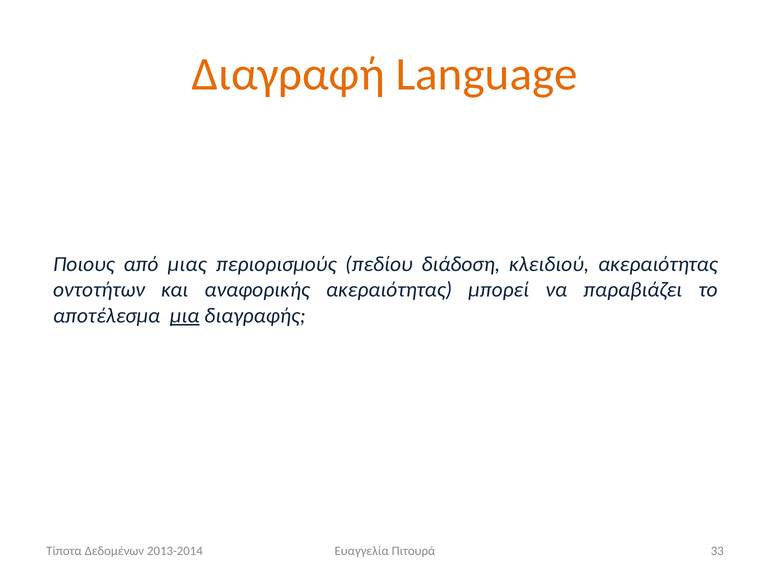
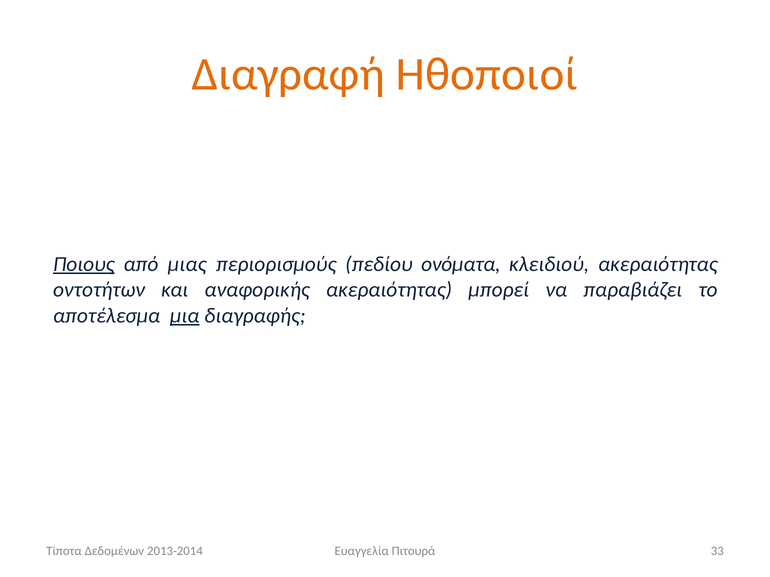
Language: Language -> Ηθοποιοί
Ποιους underline: none -> present
διάδοση: διάδοση -> ονόματα
